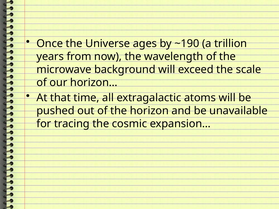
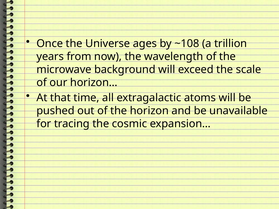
~190: ~190 -> ~108
